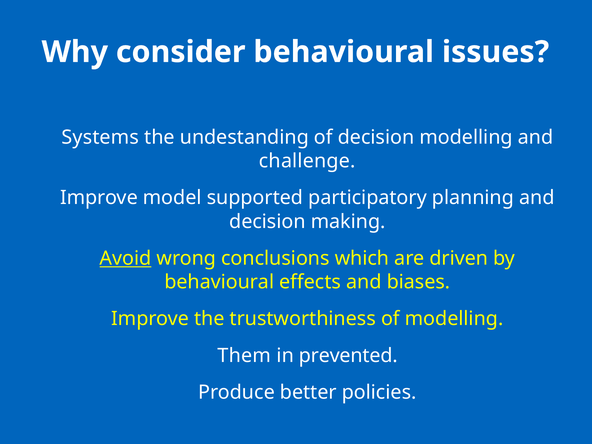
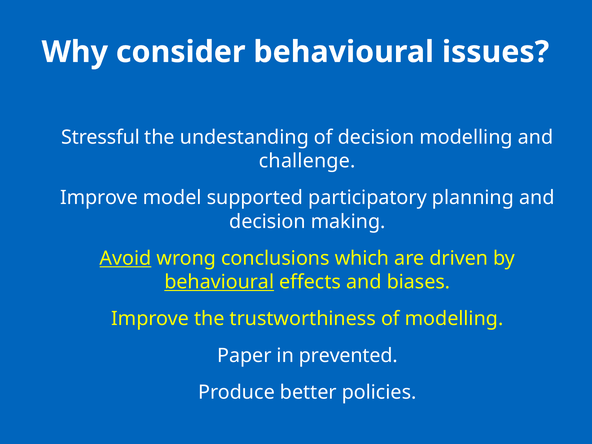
Systems: Systems -> Stressful
behavioural at (219, 282) underline: none -> present
Them: Them -> Paper
